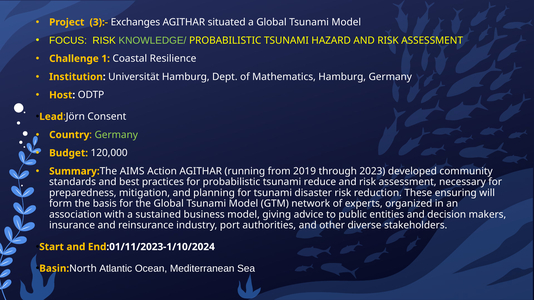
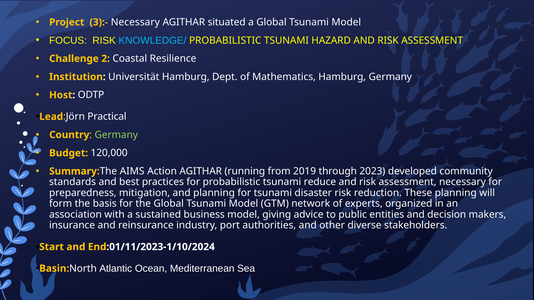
3):- Exchanges: Exchanges -> Necessary
KNOWLEDGE/ colour: light green -> light blue
1: 1 -> 2
Consent: Consent -> Practical
These ensuring: ensuring -> planning
